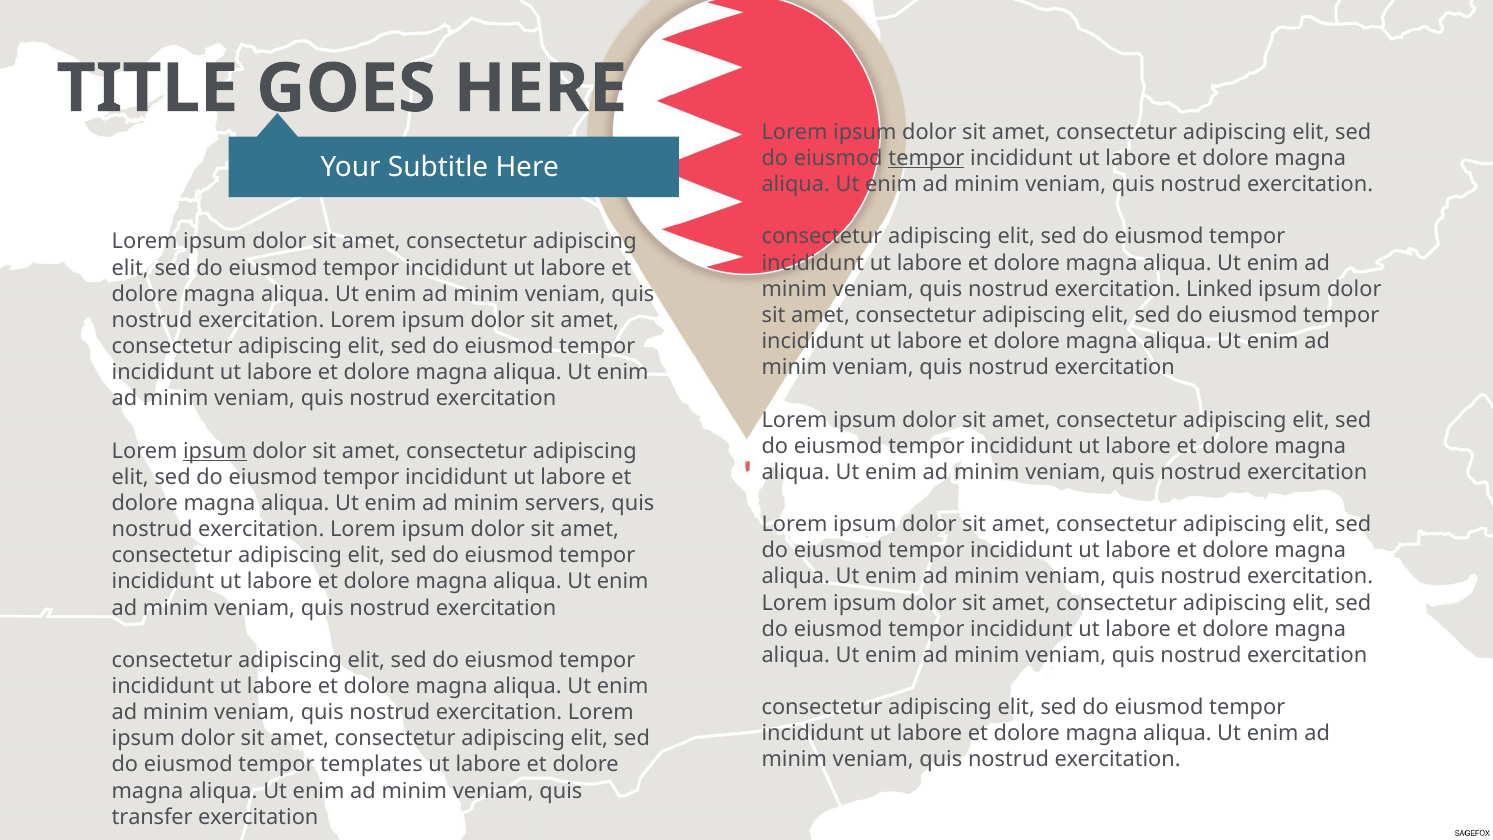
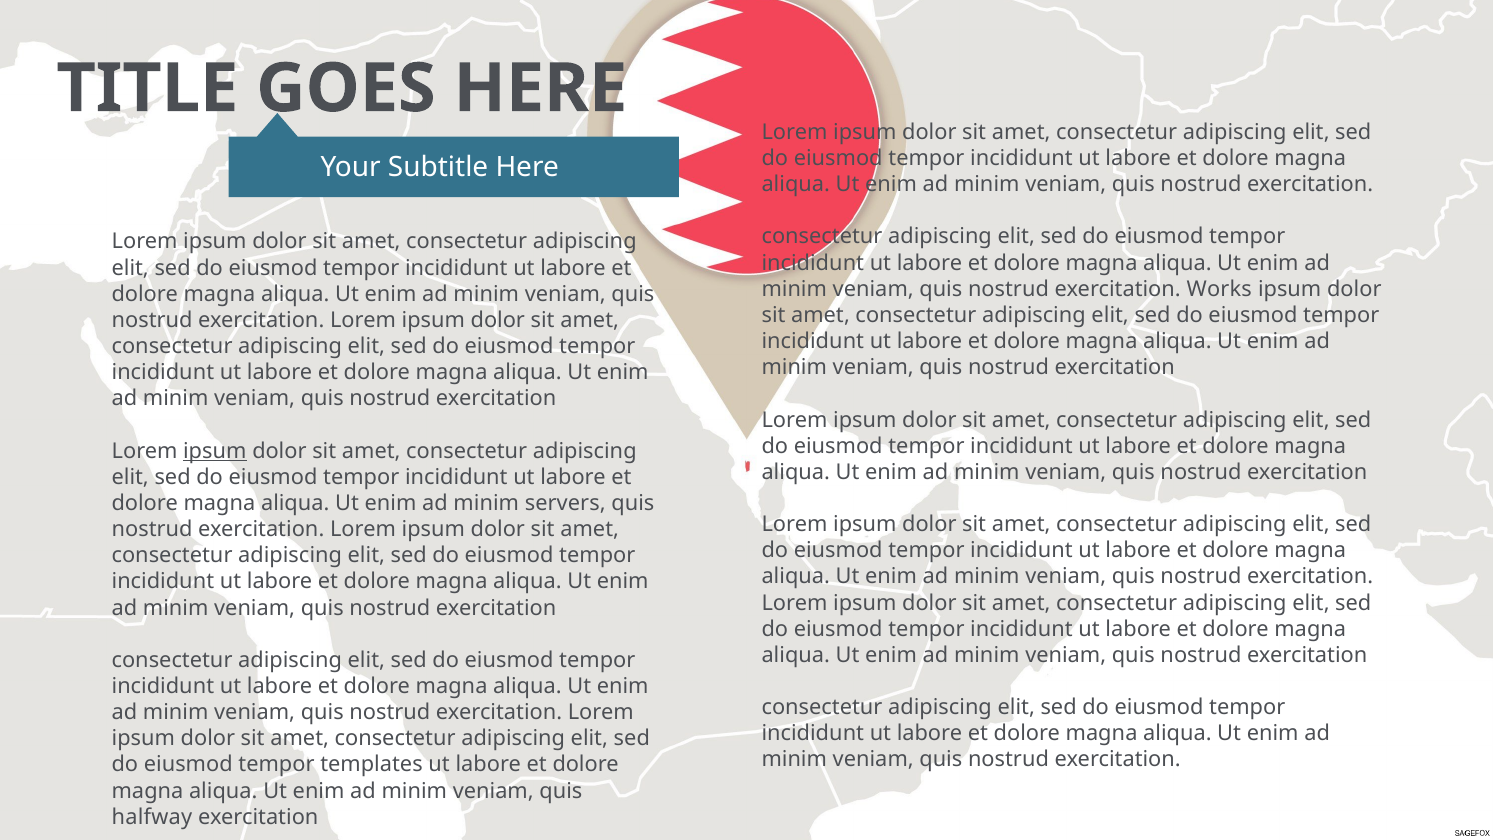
tempor at (926, 158) underline: present -> none
Linked: Linked -> Works
transfer: transfer -> halfway
